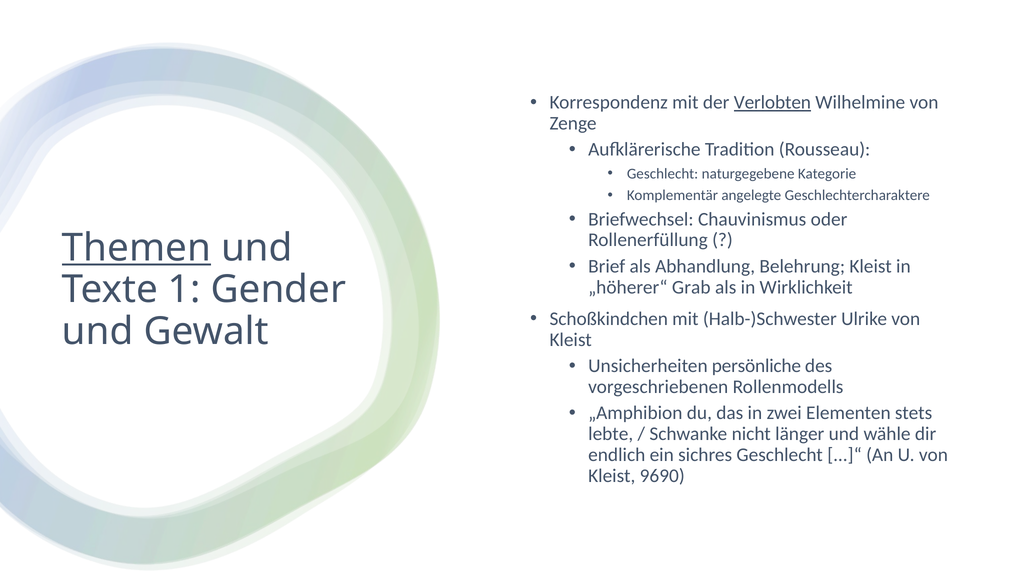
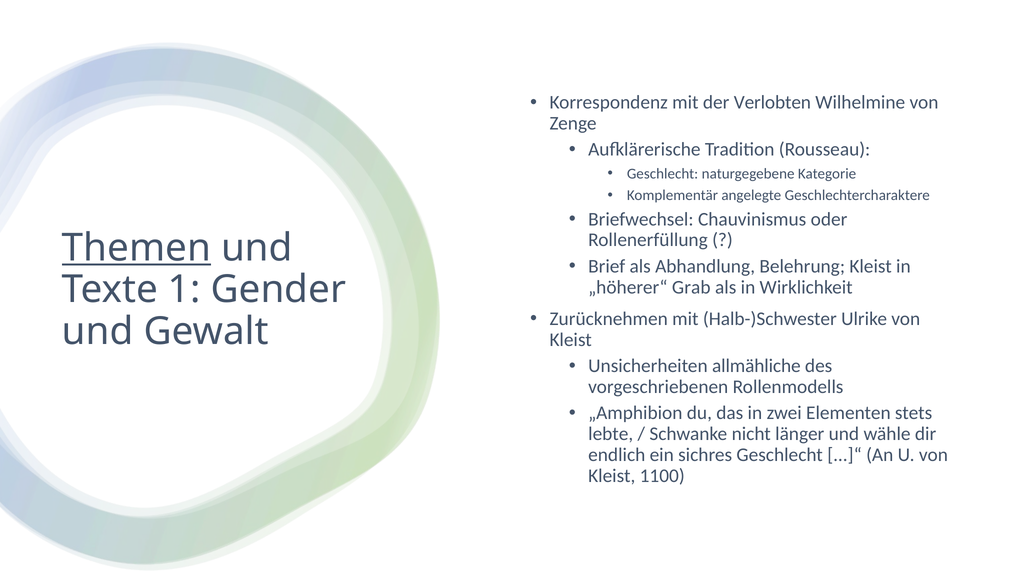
Verlobten underline: present -> none
Schoßkindchen: Schoßkindchen -> Zurücknehmen
persönliche: persönliche -> allmähliche
9690: 9690 -> 1100
